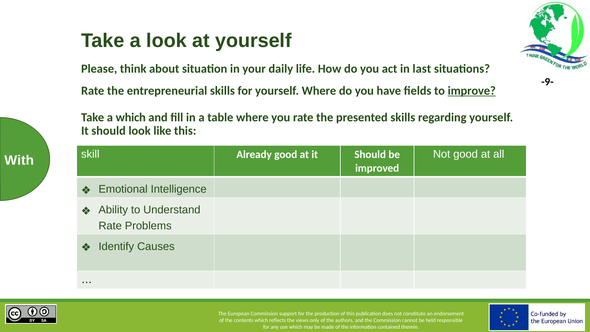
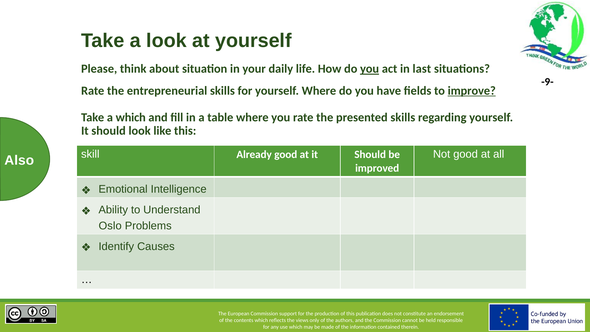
you at (370, 69) underline: none -> present
With: With -> Also
Rate at (110, 226): Rate -> Oslo
